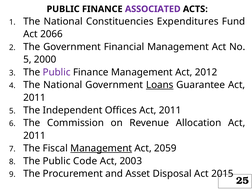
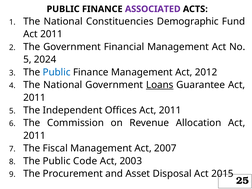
Expenditures: Expenditures -> Demographic
2066 at (51, 34): 2066 -> 2011
2000: 2000 -> 2024
Public at (57, 72) colour: purple -> blue
Management at (101, 148) underline: present -> none
2059: 2059 -> 2007
